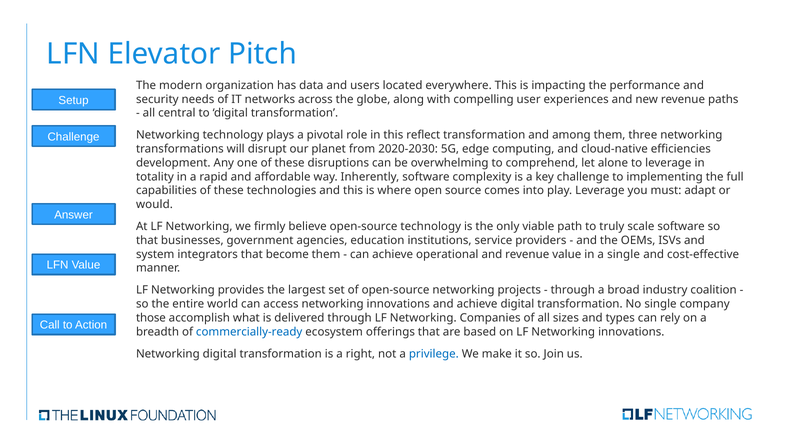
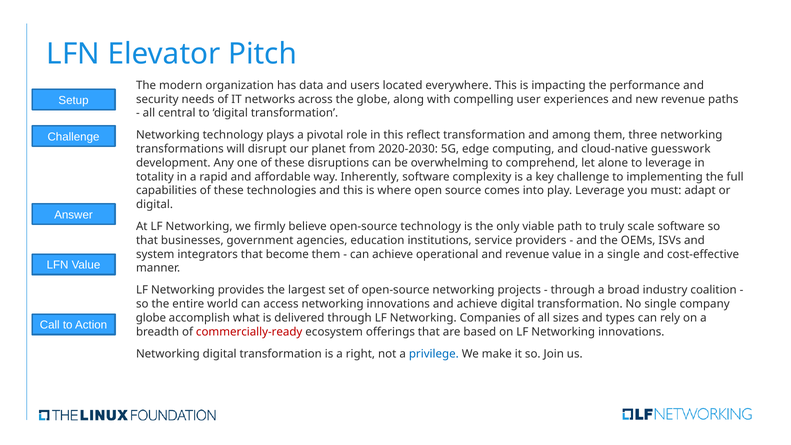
efficiencies: efficiencies -> guesswork
would at (155, 204): would -> digital
those at (151, 318): those -> globe
commercially-ready colour: blue -> red
